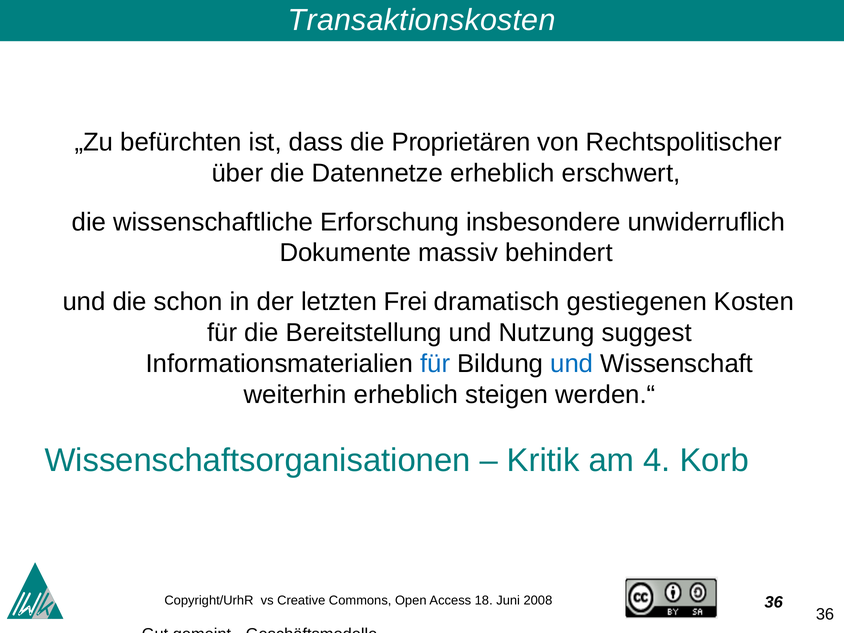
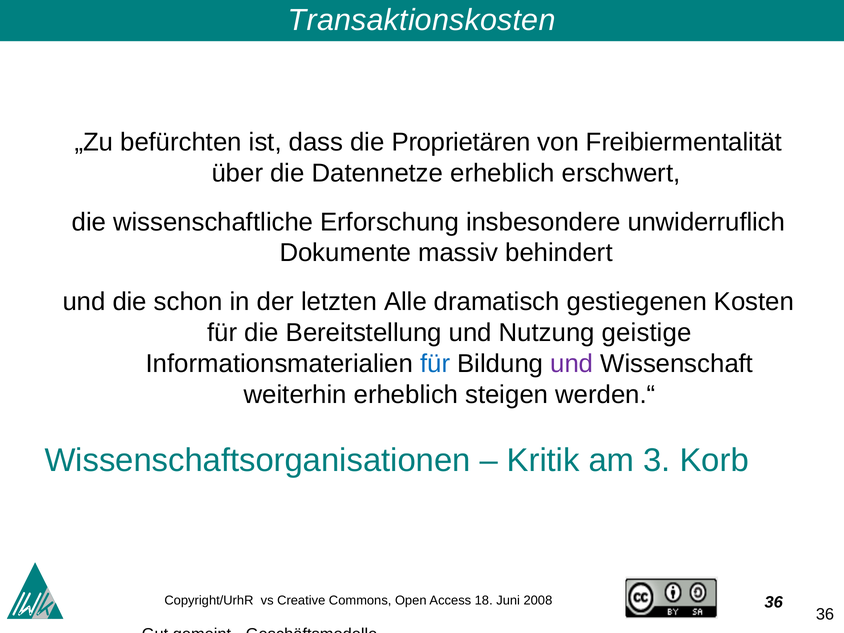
Rechtspolitischer: Rechtspolitischer -> Freibiermentalität
Frei: Frei -> Alle
suggest: suggest -> geistige
und at (572, 364) colour: blue -> purple
4: 4 -> 3
